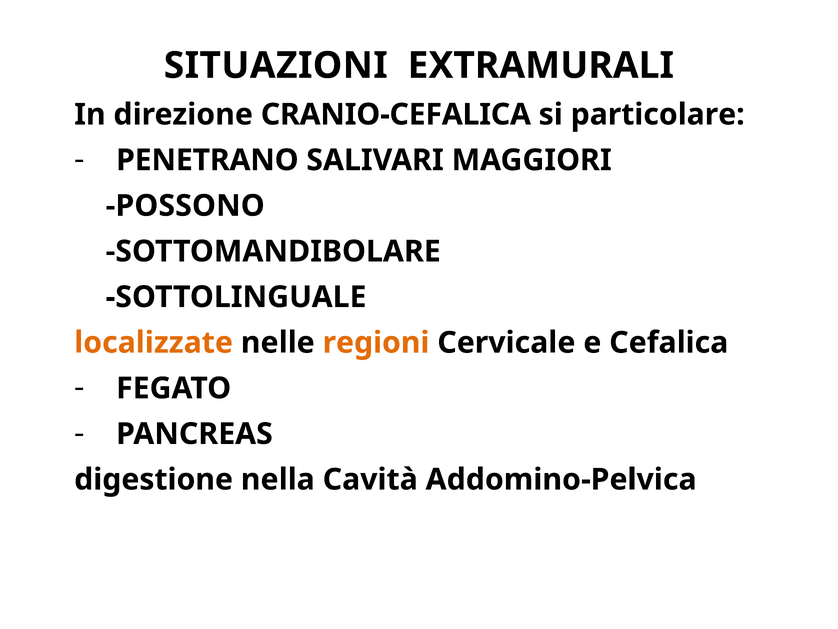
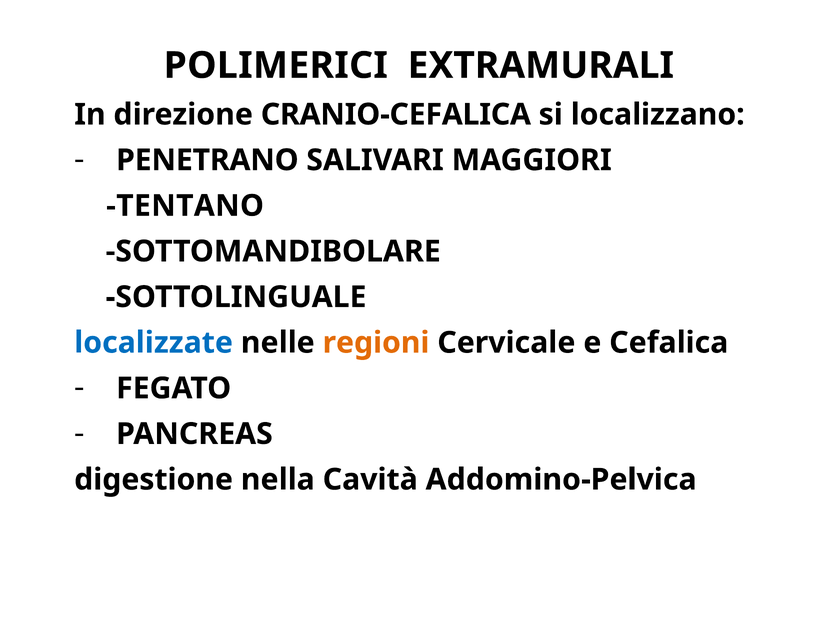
SITUAZIONI: SITUAZIONI -> POLIMERICI
particolare: particolare -> localizzano
POSSONO: POSSONO -> TENTANO
localizzate colour: orange -> blue
